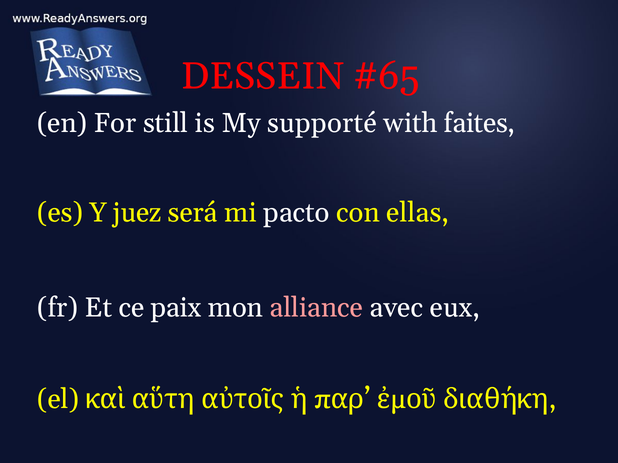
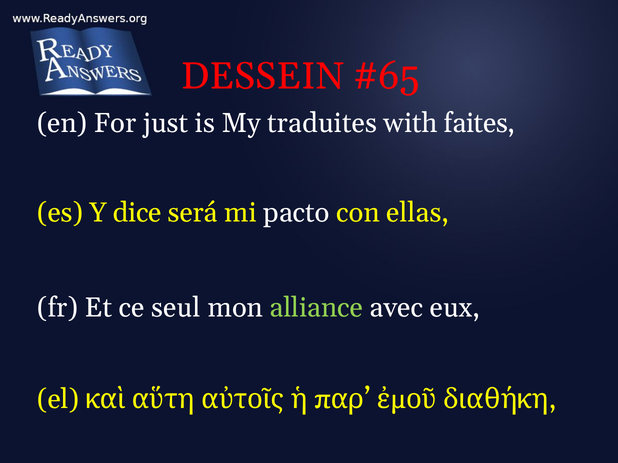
still: still -> just
supporté: supporté -> traduites
juez: juez -> dice
paix: paix -> seul
alliance colour: pink -> light green
